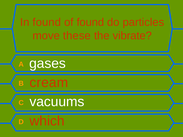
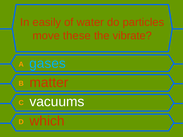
In found: found -> easily
of found: found -> water
gases colour: white -> light blue
cream: cream -> matter
